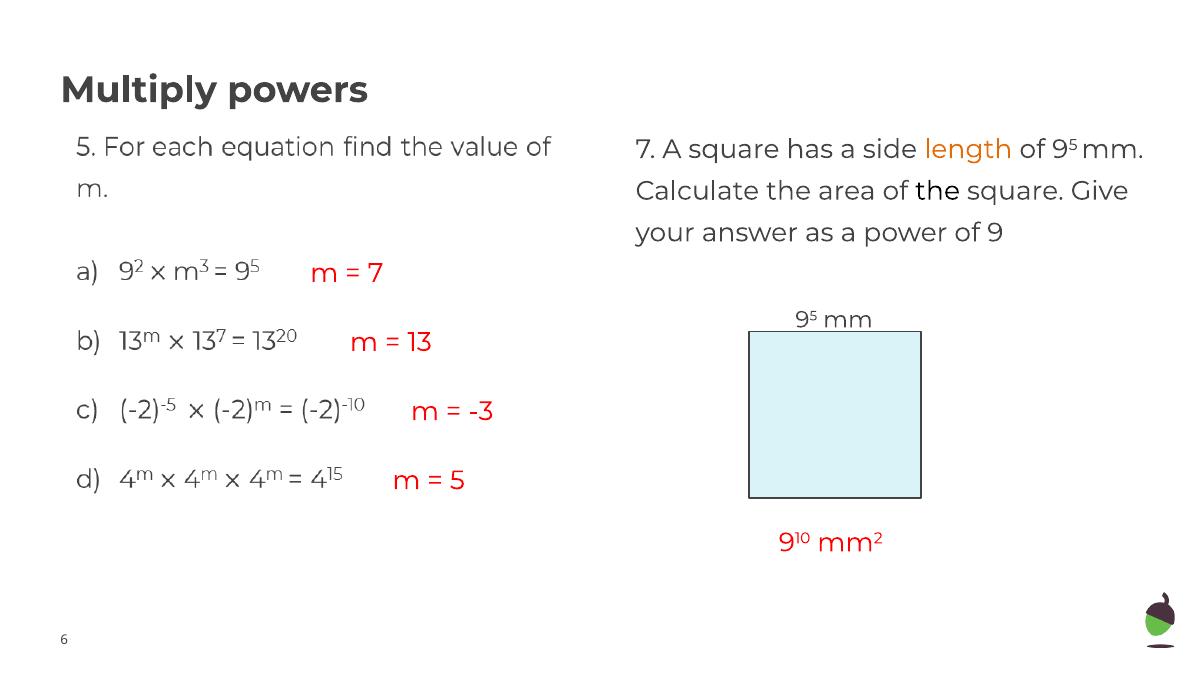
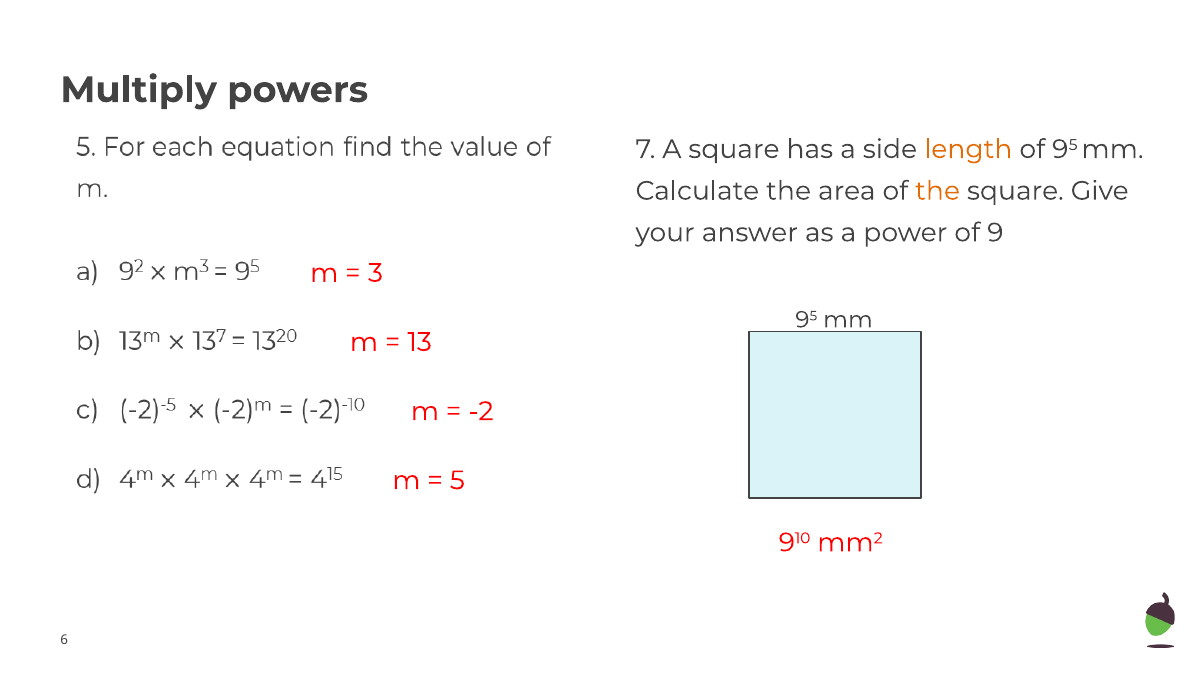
the at (938, 191) colour: black -> orange
7 at (376, 273): 7 -> 3
-3: -3 -> -2
